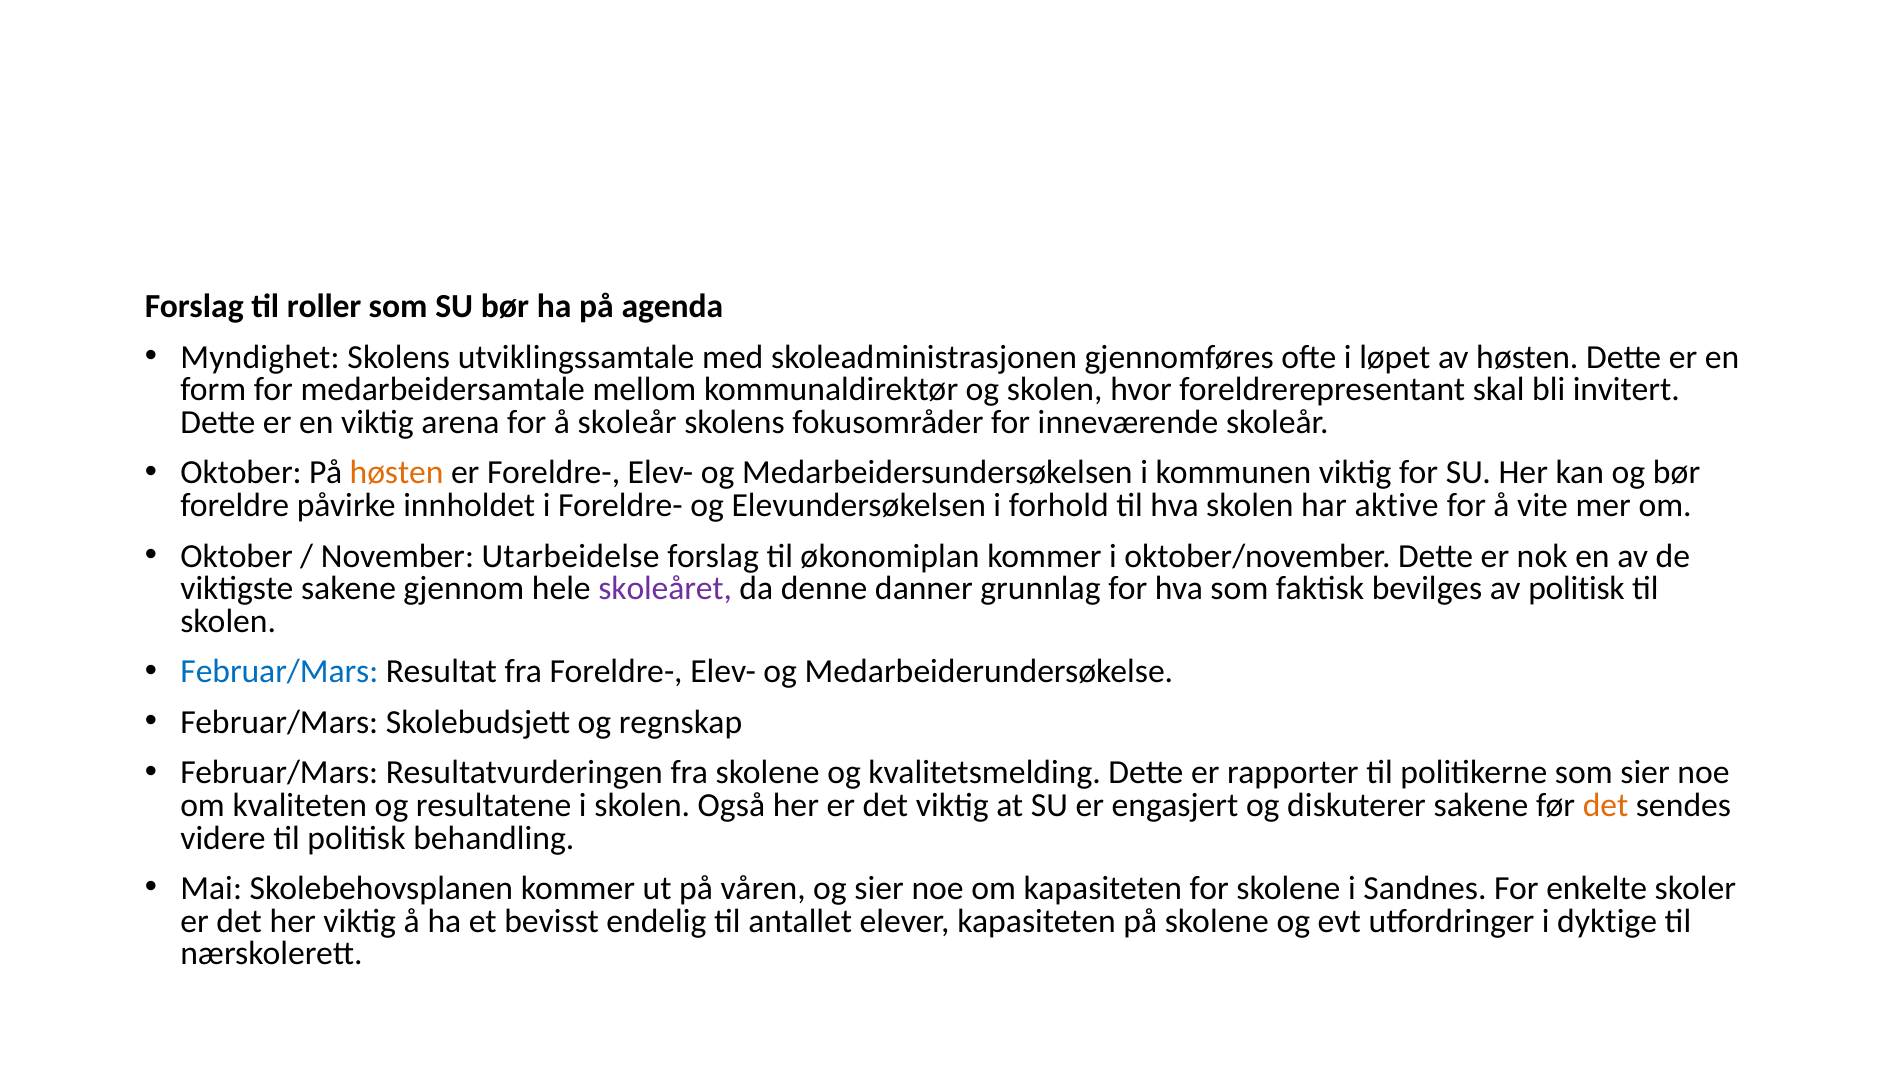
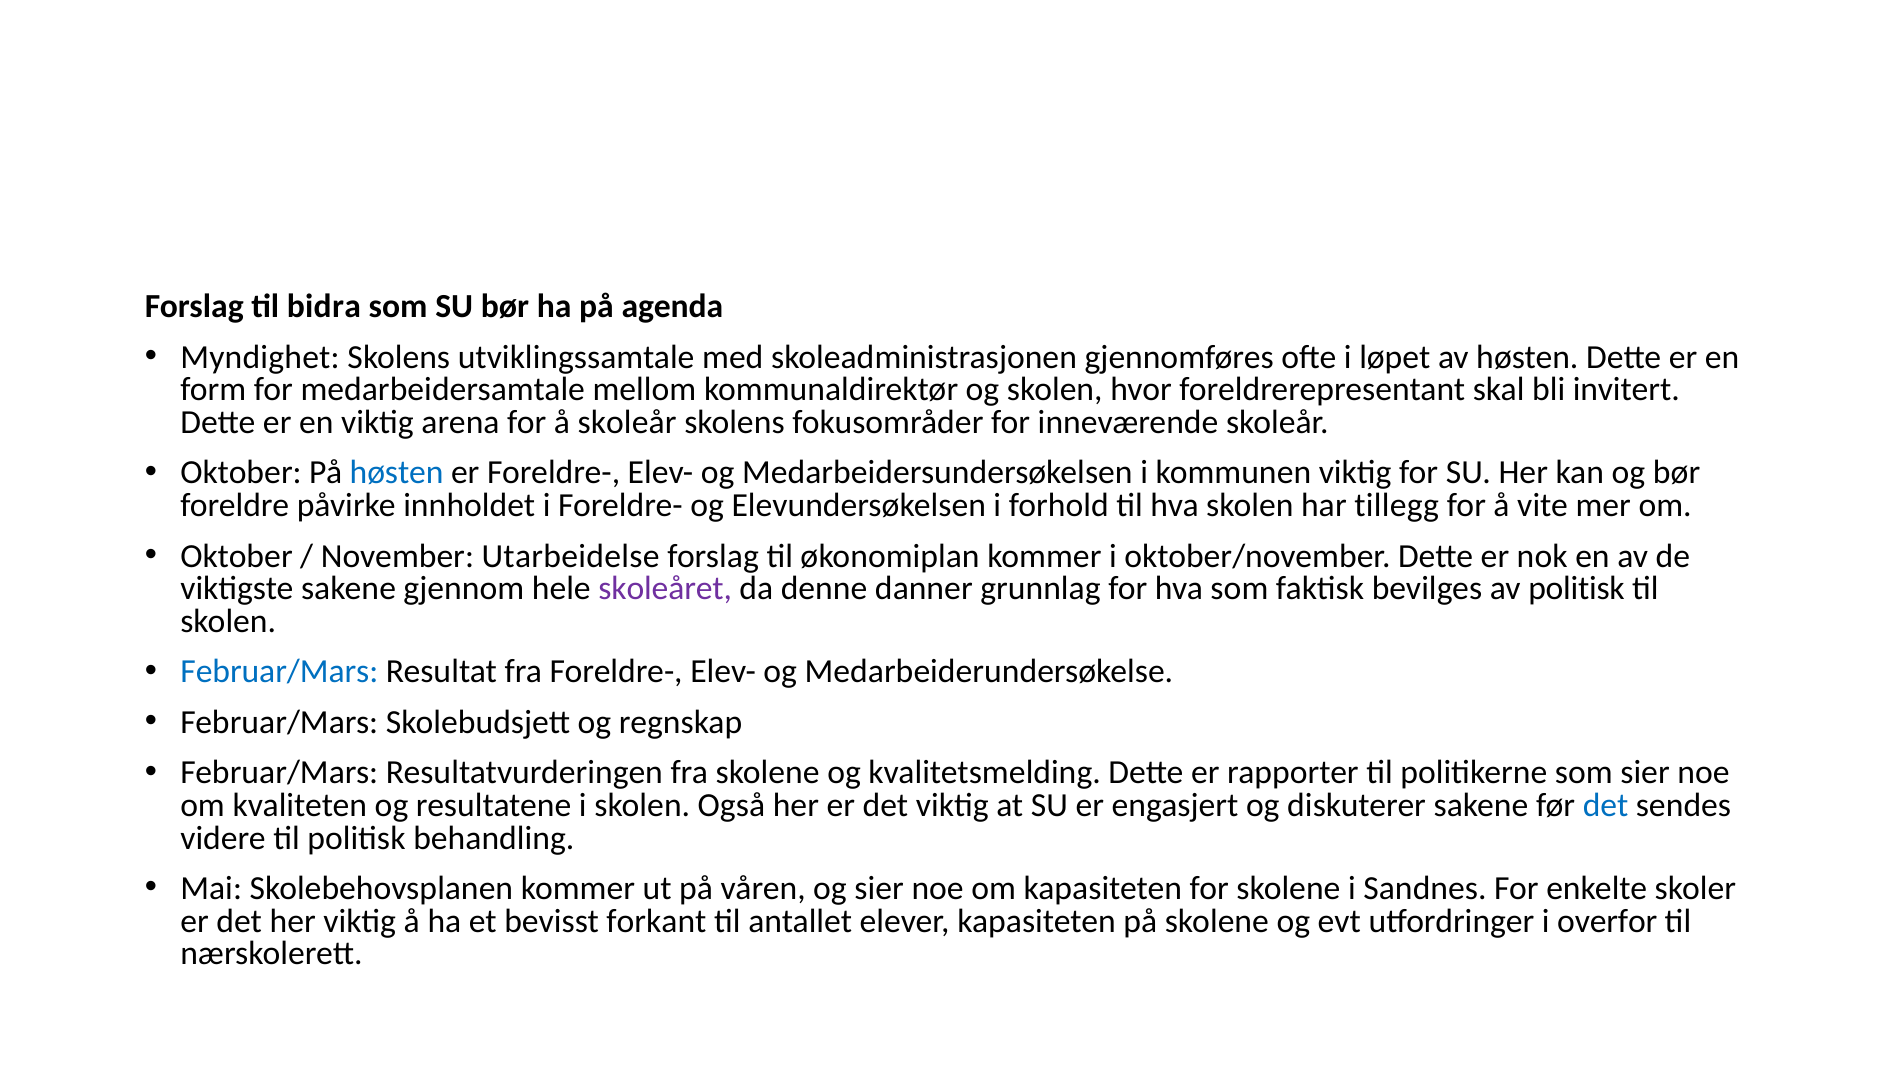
roller: roller -> bidra
høsten at (397, 473) colour: orange -> blue
aktive: aktive -> tillegg
det at (1605, 805) colour: orange -> blue
endelig: endelig -> forkant
dyktige: dyktige -> overfor
